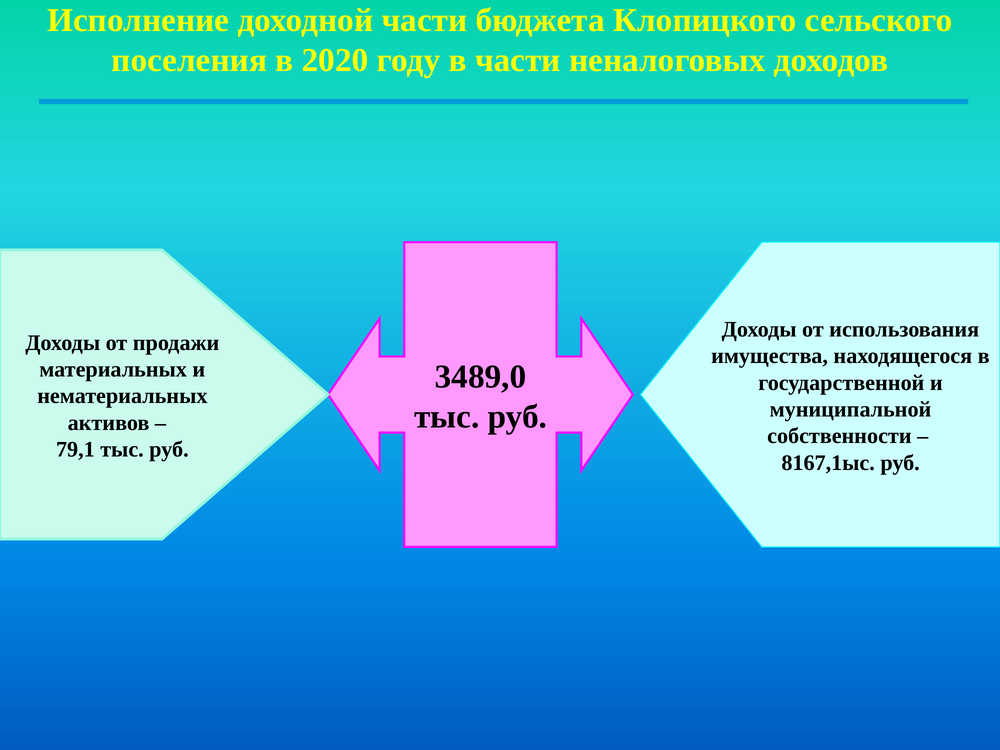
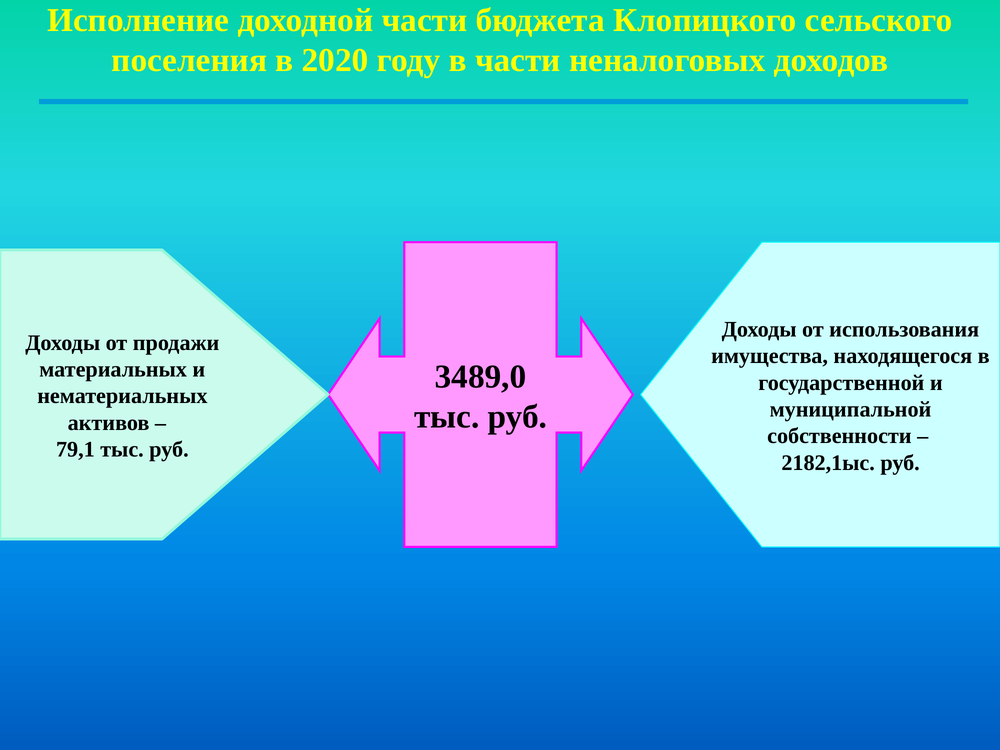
8167,1ыс: 8167,1ыс -> 2182,1ыс
